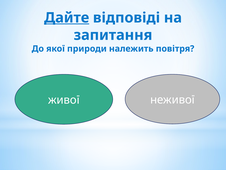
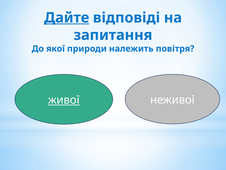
живої underline: none -> present
